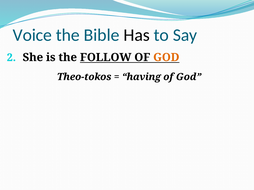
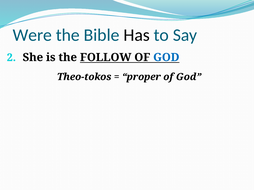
Voice: Voice -> Were
GOD at (166, 57) colour: orange -> blue
having: having -> proper
